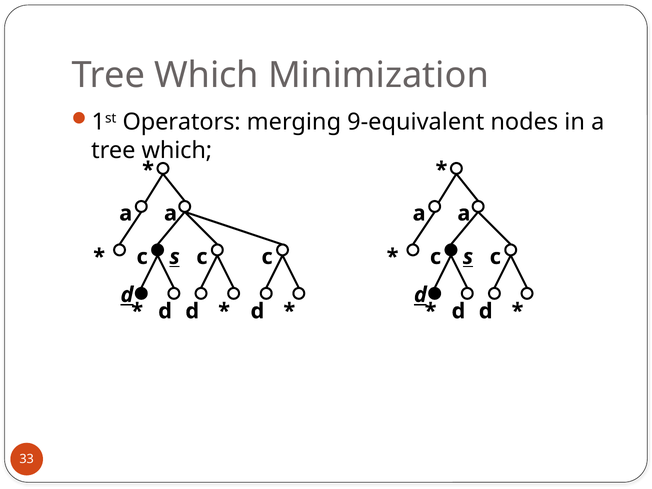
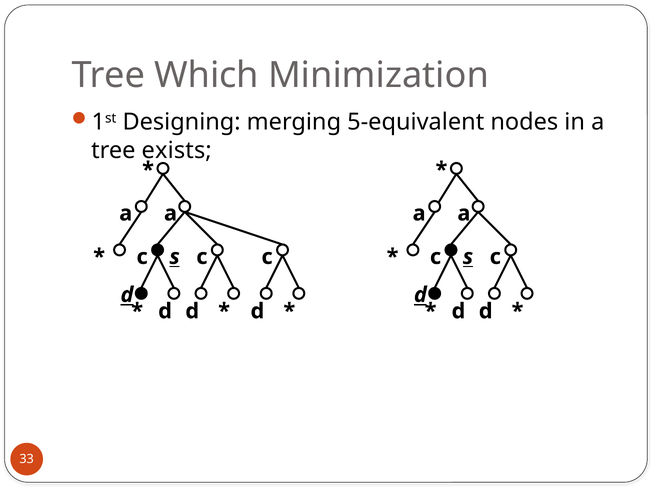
Operators: Operators -> Designing
9-equivalent: 9-equivalent -> 5-equivalent
which at (177, 150): which -> exists
